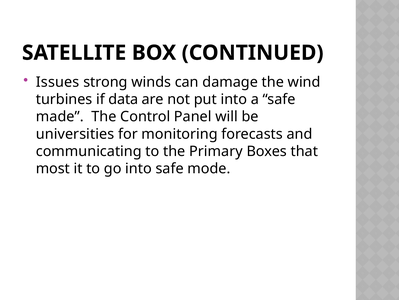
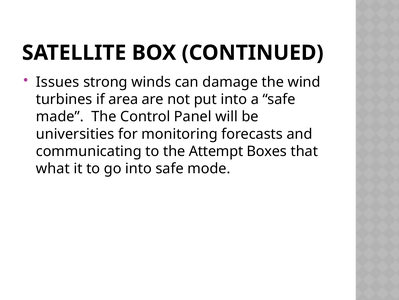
data: data -> area
Primary: Primary -> Attempt
most: most -> what
